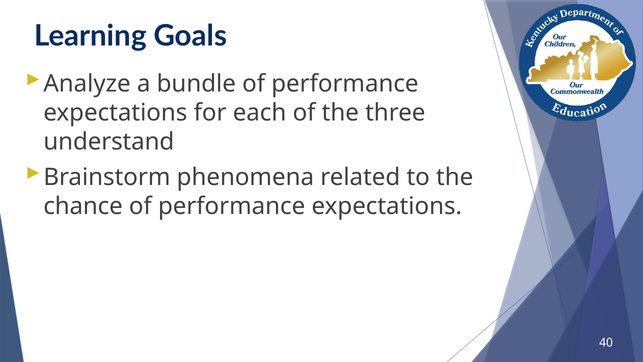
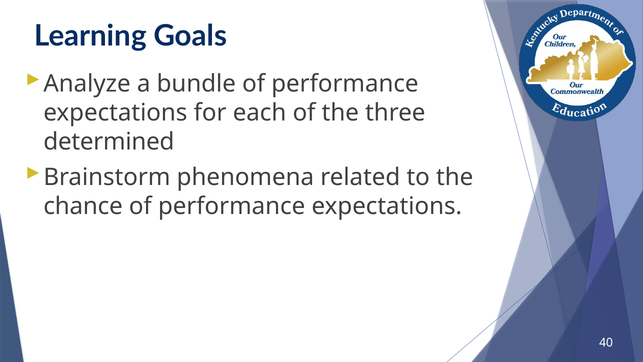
understand: understand -> determined
